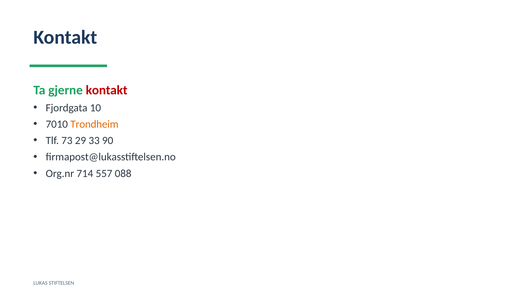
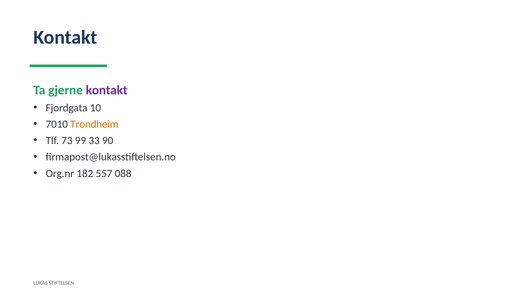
kontakt at (107, 90) colour: red -> purple
29: 29 -> 99
714: 714 -> 182
